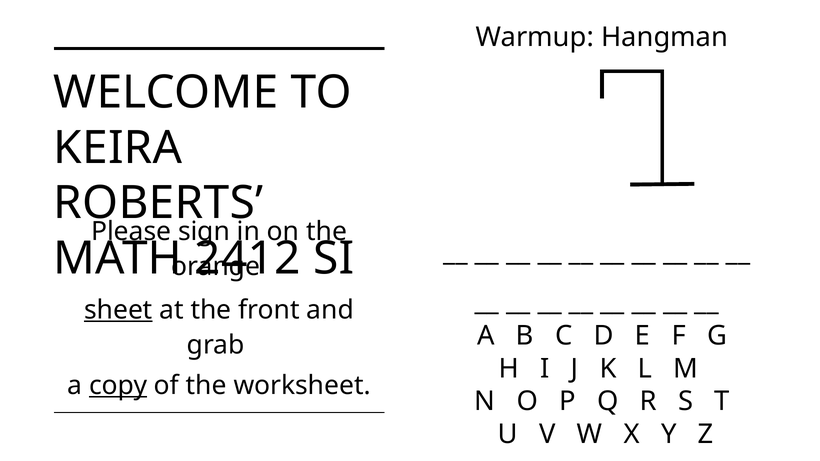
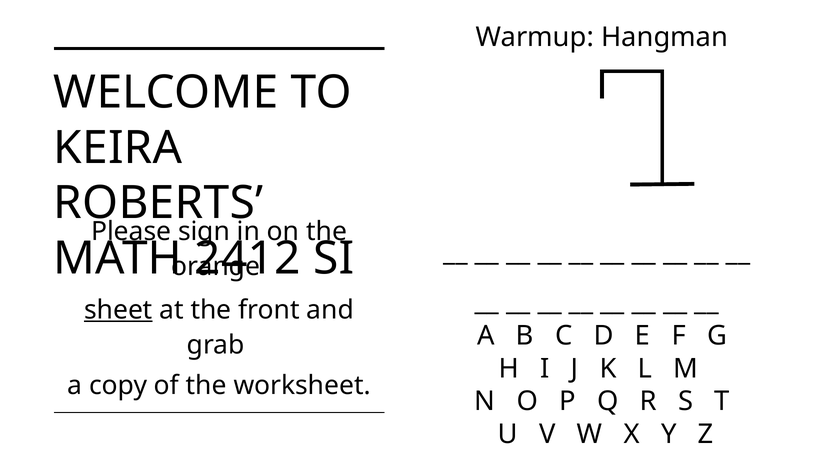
copy underline: present -> none
